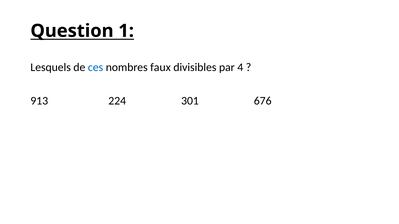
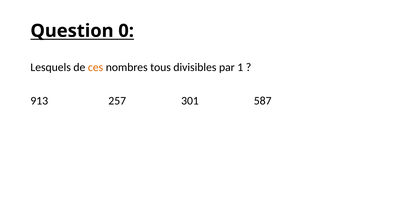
1: 1 -> 0
ces colour: blue -> orange
faux: faux -> tous
4: 4 -> 1
224: 224 -> 257
676: 676 -> 587
